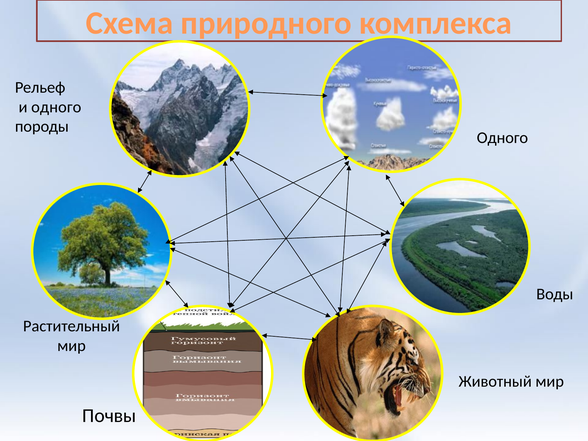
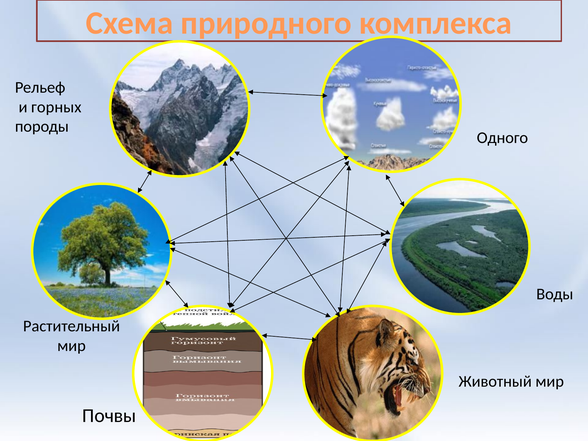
и одного: одного -> горных
